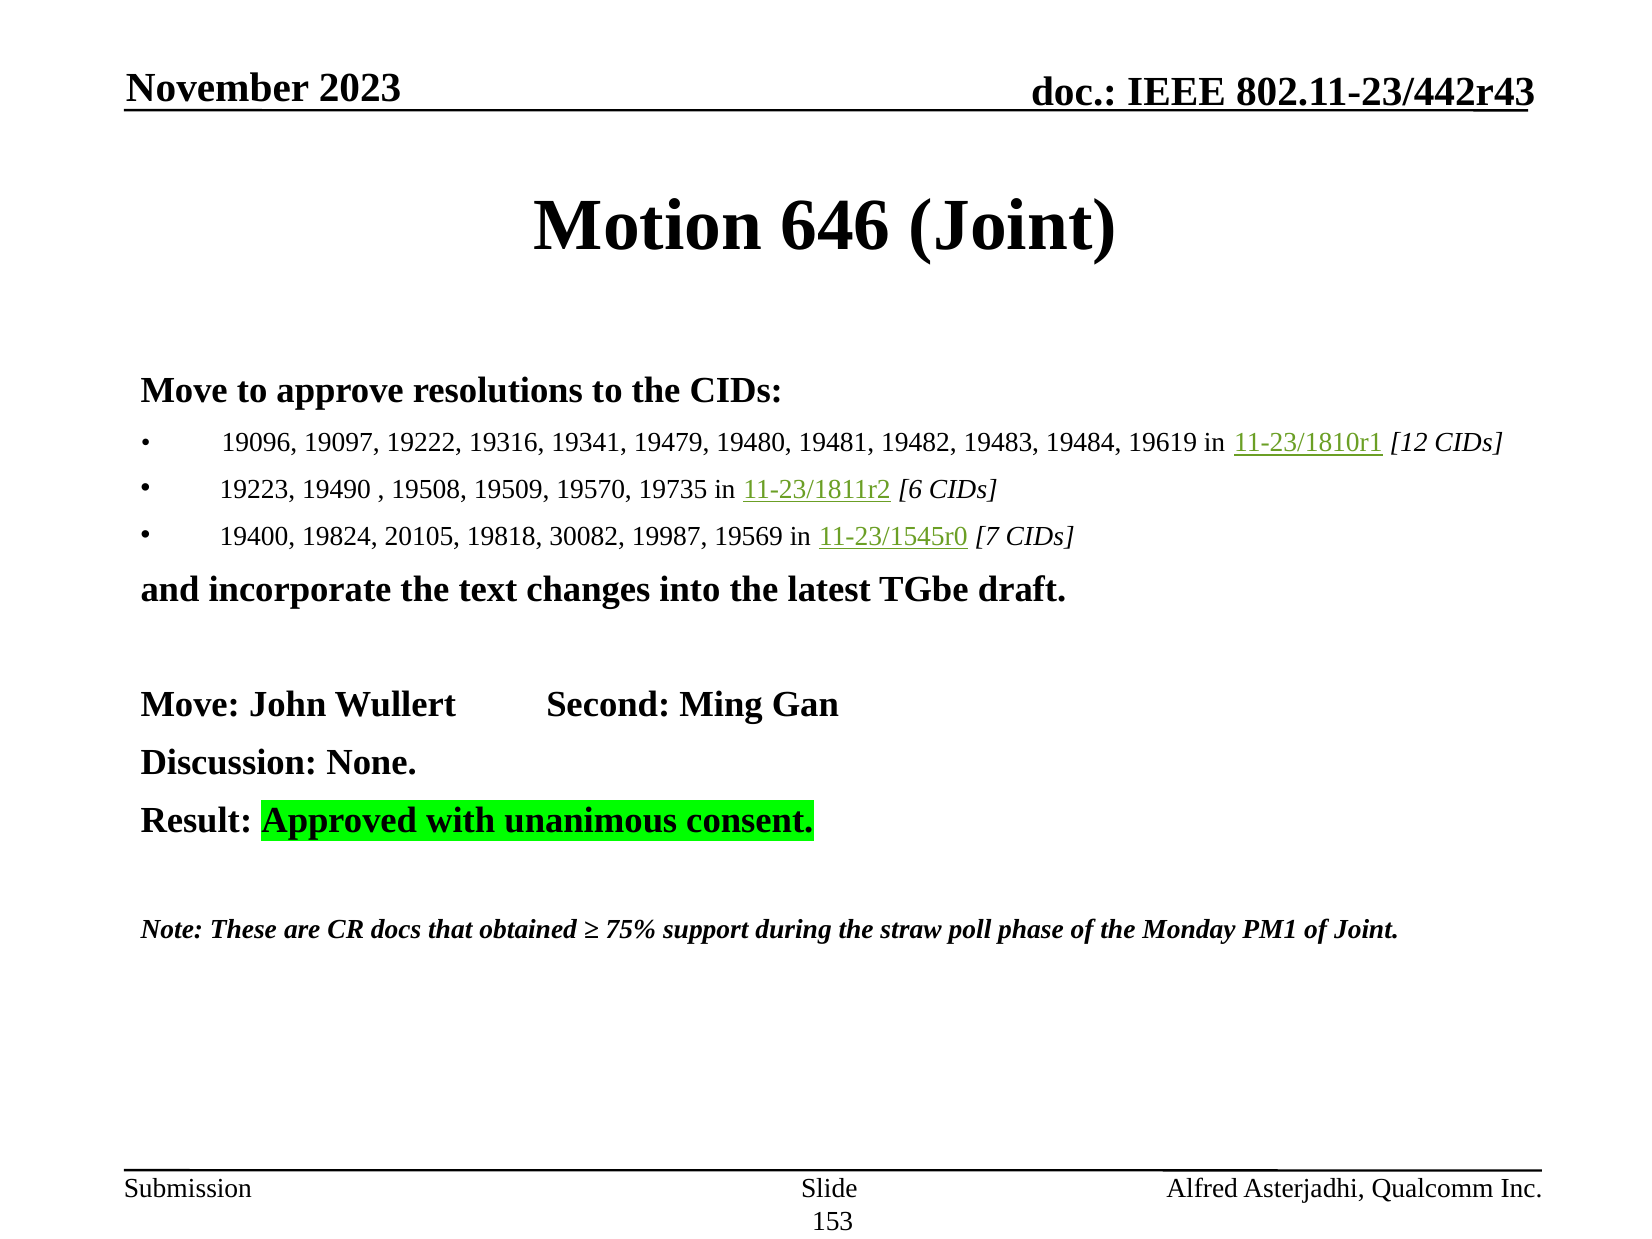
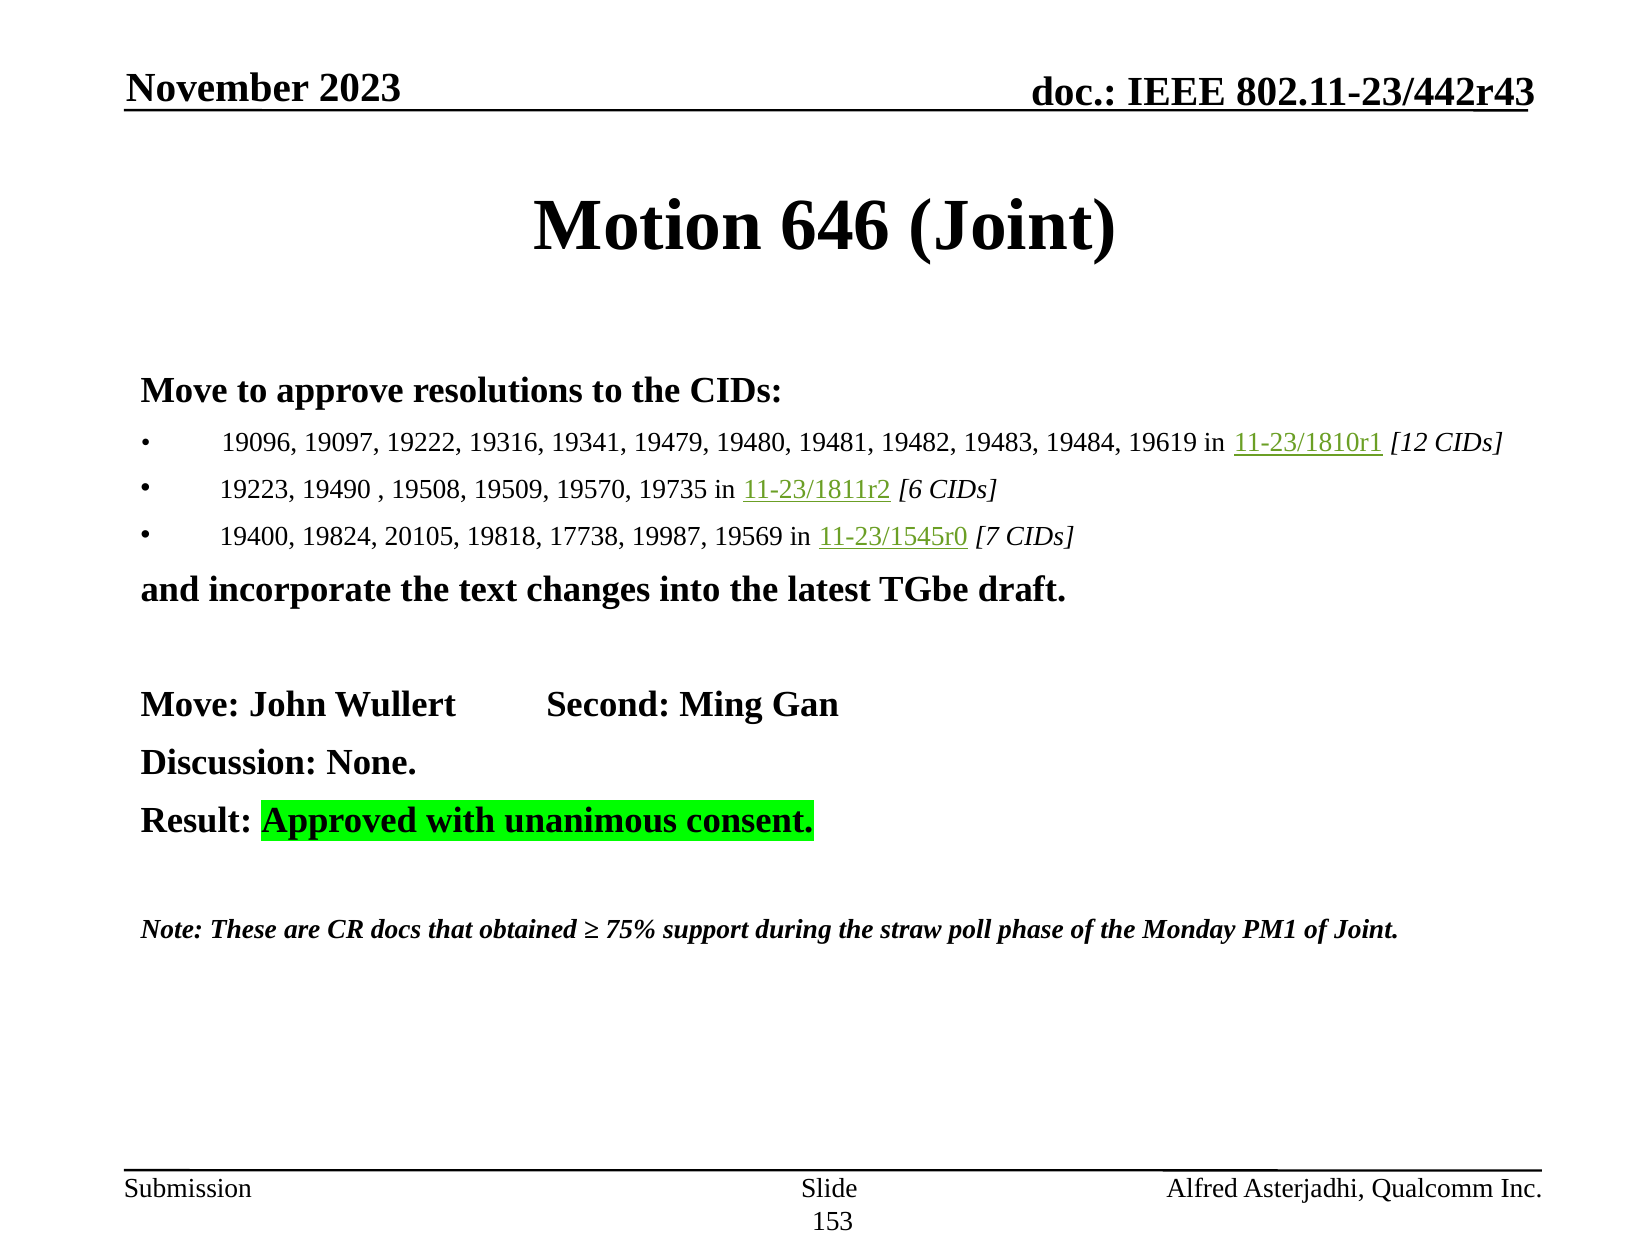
30082: 30082 -> 17738
